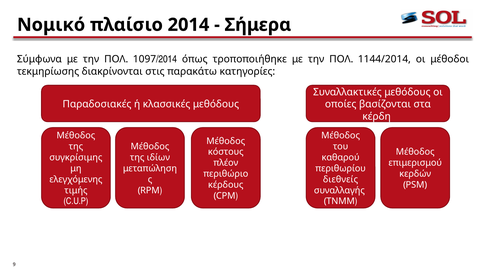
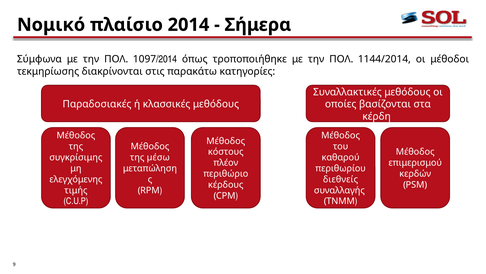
ιδίων: ιδίων -> µέσω
